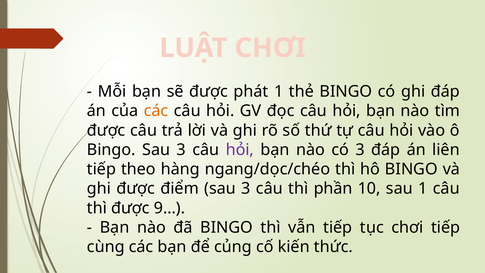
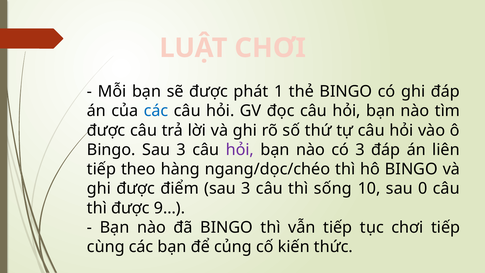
các at (156, 111) colour: orange -> blue
phần: phần -> sống
sau 1: 1 -> 0
